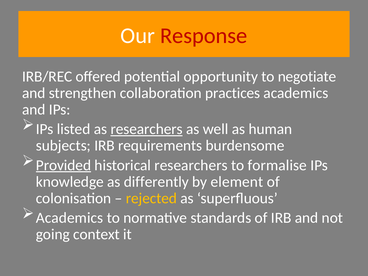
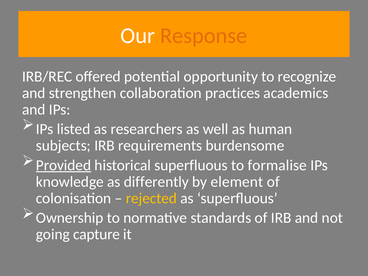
Response colour: red -> orange
negotiate: negotiate -> recognize
researchers at (147, 129) underline: present -> none
historical researchers: researchers -> superfluous
Academics at (70, 218): Academics -> Ownership
context: context -> capture
